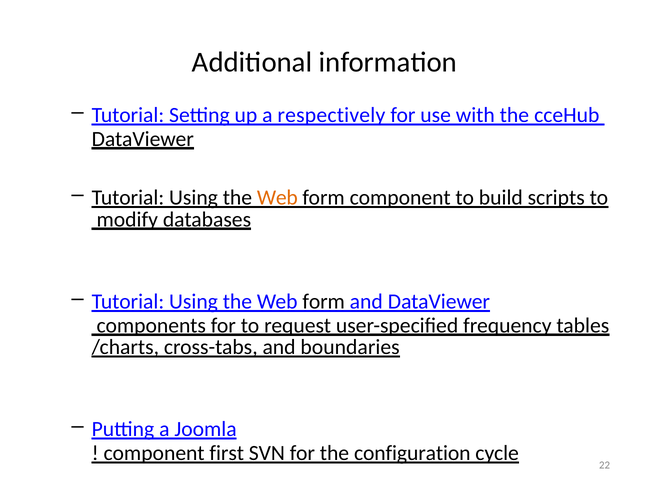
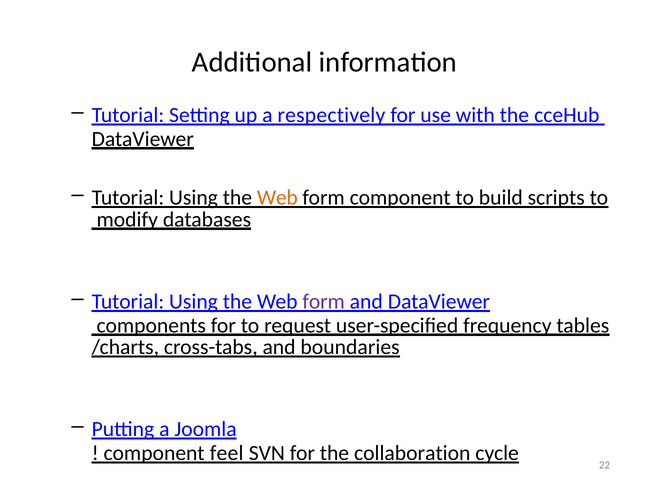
form at (324, 301) colour: black -> purple
first: first -> feel
configuration: configuration -> collaboration
